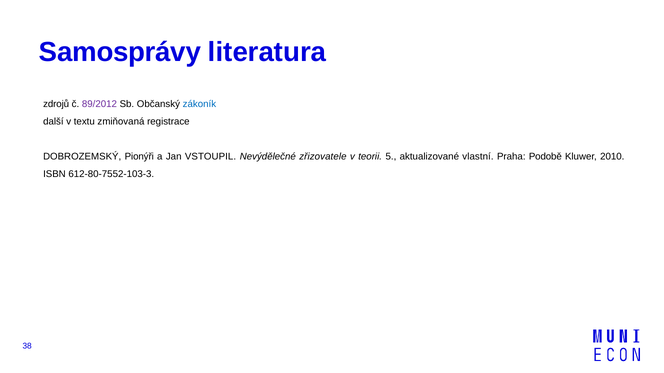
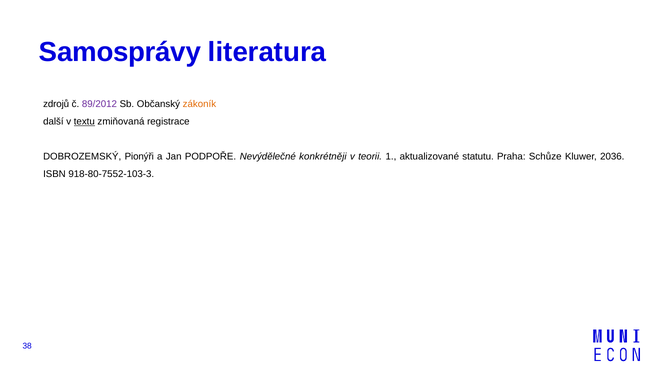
zákoník colour: blue -> orange
textu underline: none -> present
VSTOUPIL: VSTOUPIL -> PODPOŘE
zřizovatele: zřizovatele -> konkrétněji
5: 5 -> 1
vlastní: vlastní -> statutu
Podobě: Podobě -> Schůze
2010: 2010 -> 2036
612-80-7552-103-3: 612-80-7552-103-3 -> 918-80-7552-103-3
